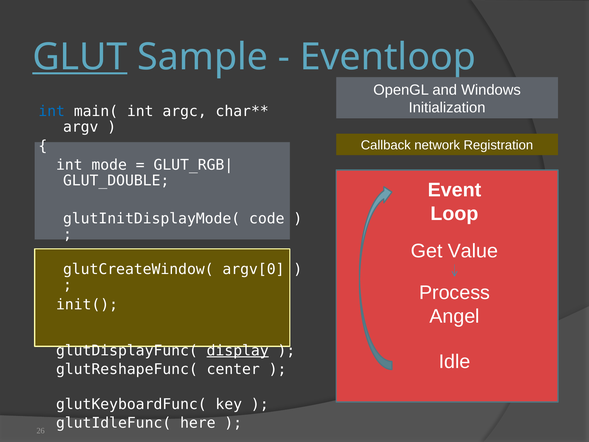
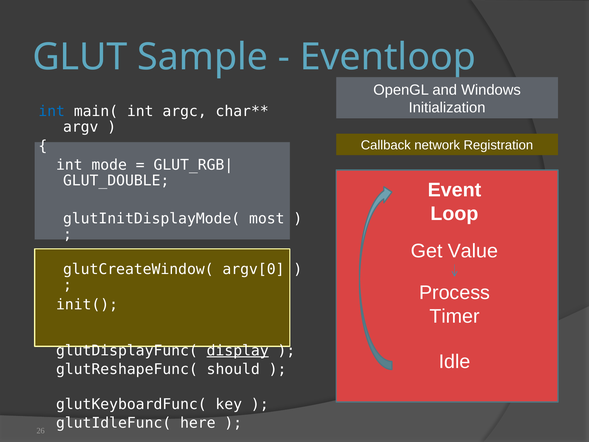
GLUT underline: present -> none
code: code -> most
Angel: Angel -> Timer
center: center -> should
